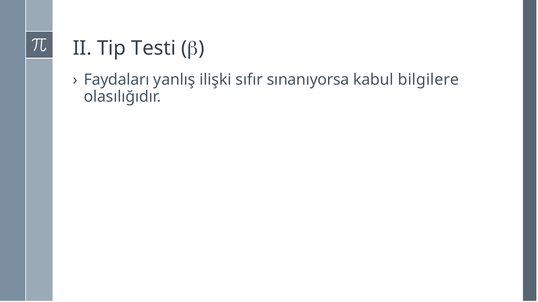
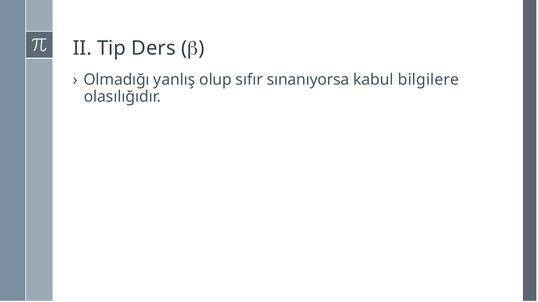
Testi: Testi -> Ders
Faydaları: Faydaları -> Olmadığı
ilişki: ilişki -> olup
